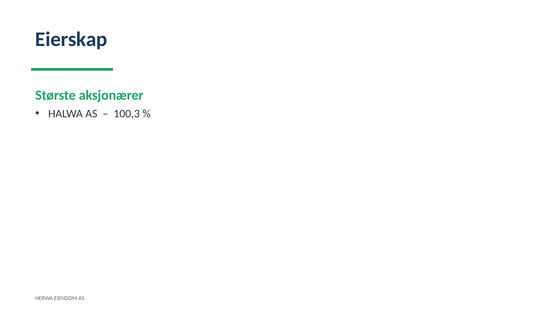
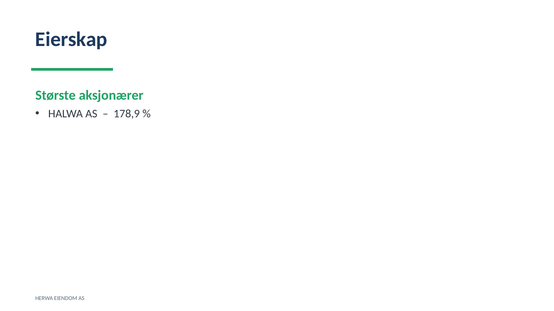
100,3: 100,3 -> 178,9
